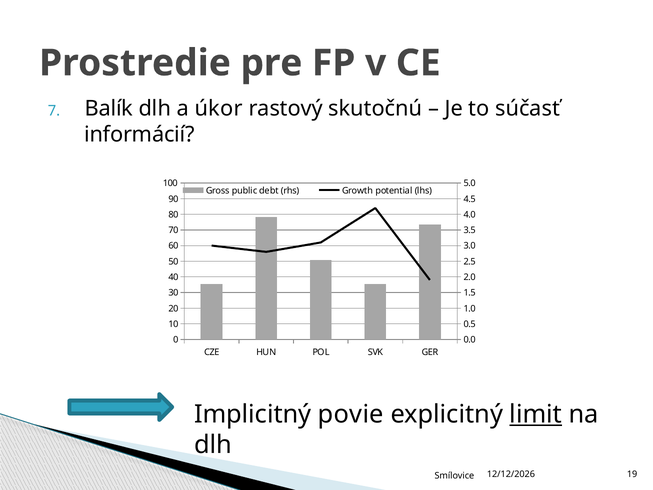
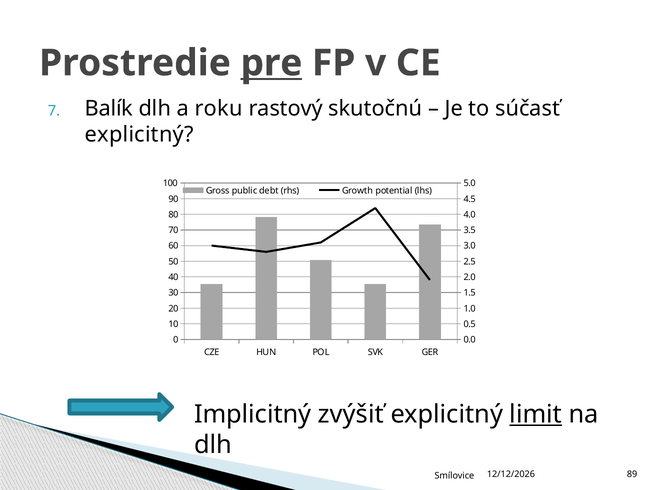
pre underline: none -> present
úkor: úkor -> roku
informácií at (139, 135): informácií -> explicitný
povie: povie -> zvýšiť
19: 19 -> 89
